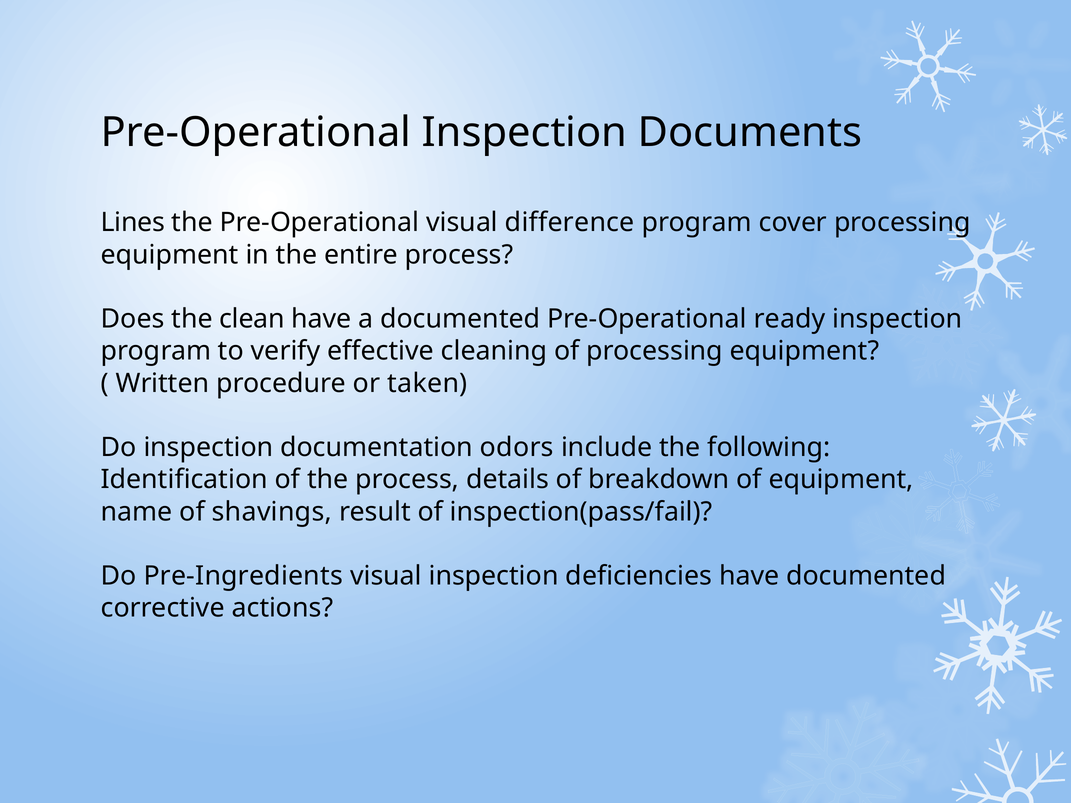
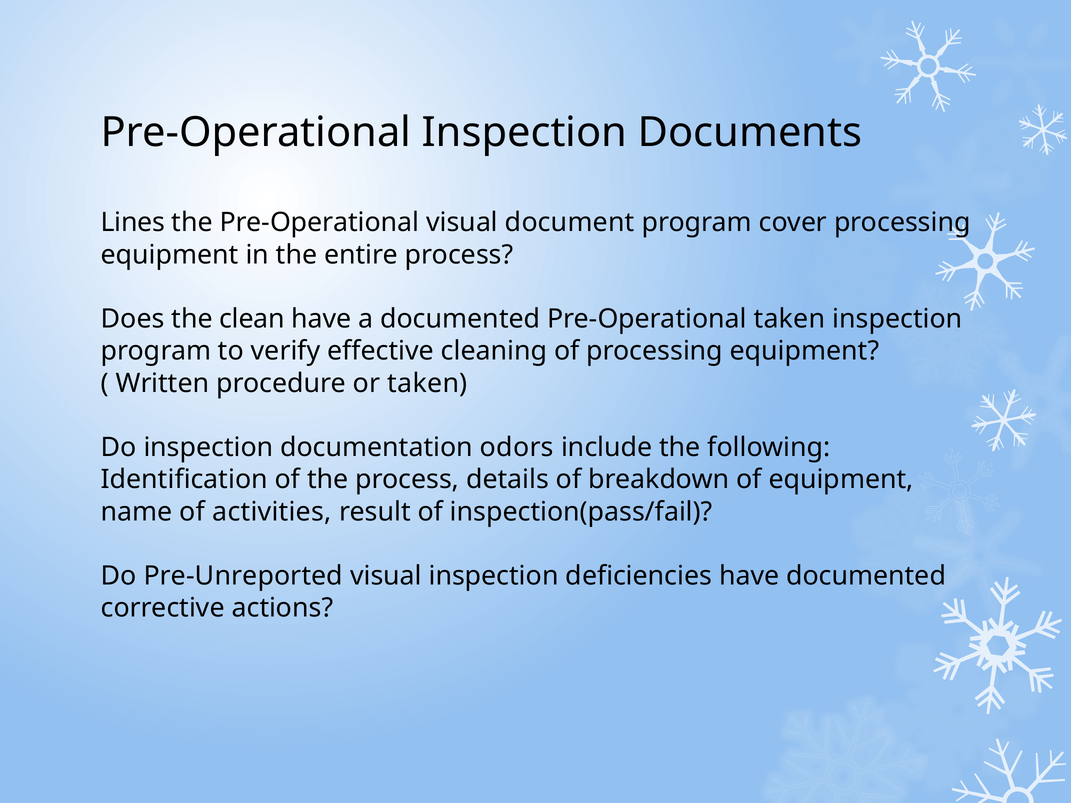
difference: difference -> document
Pre-Operational ready: ready -> taken
shavings: shavings -> activities
Pre-Ingredients: Pre-Ingredients -> Pre-Unreported
